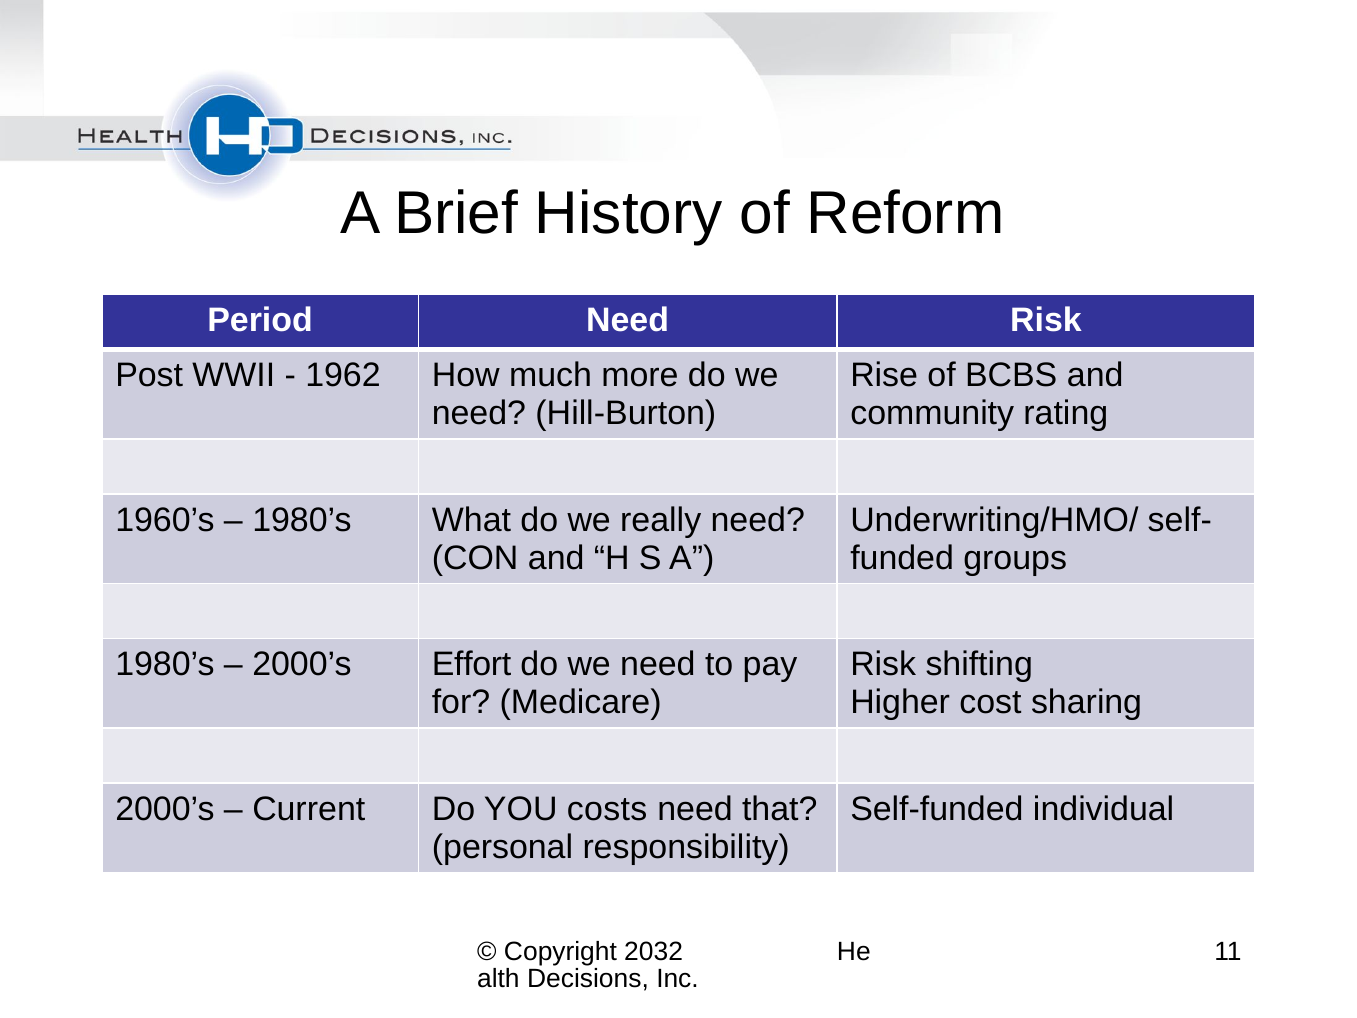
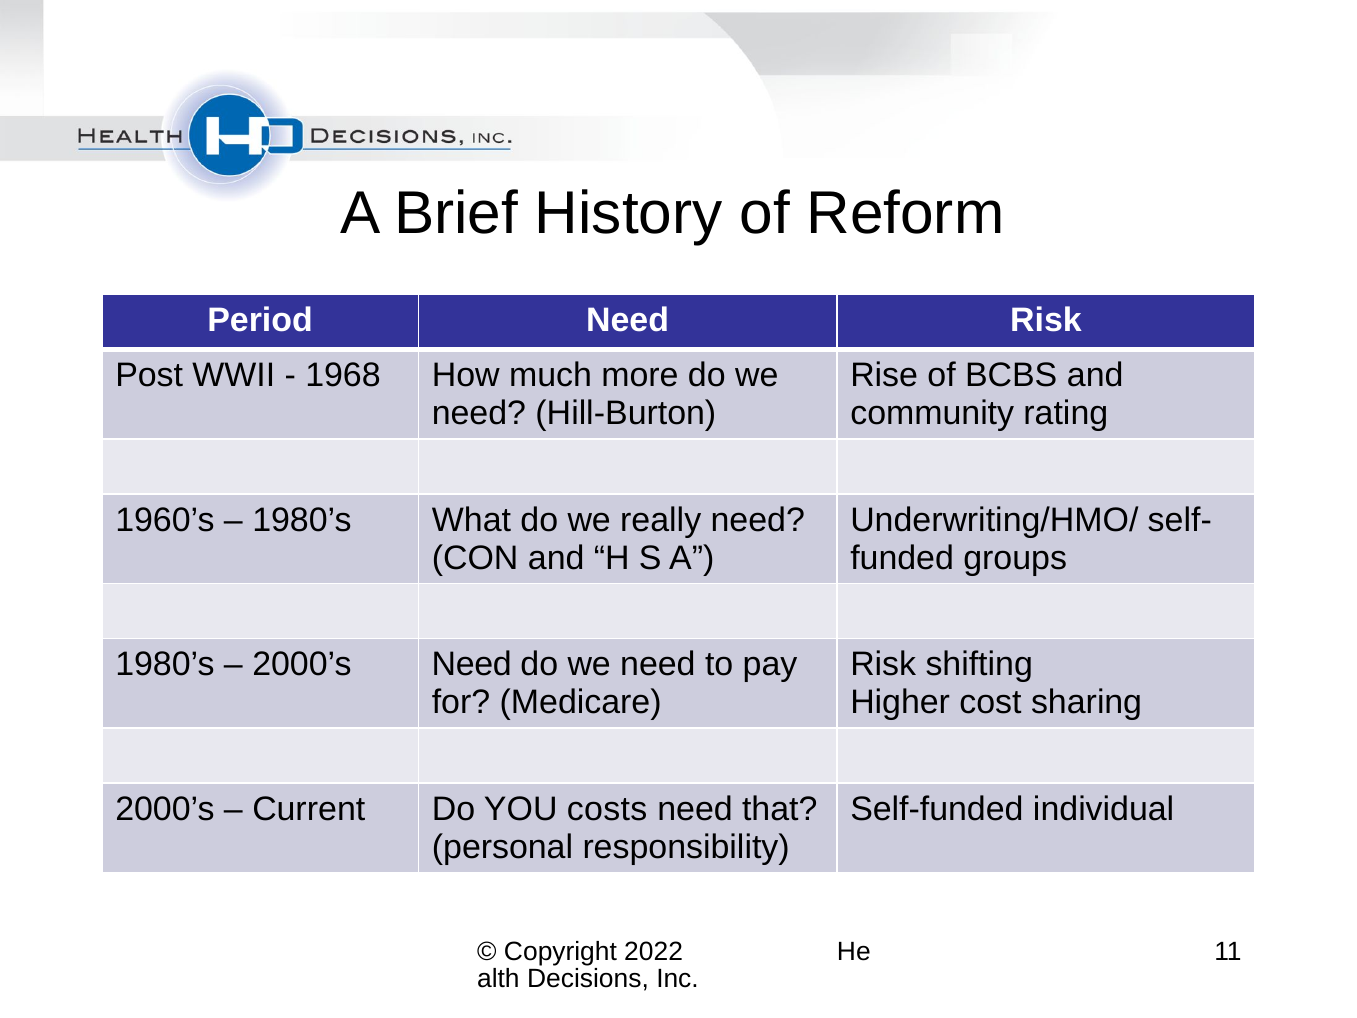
1962: 1962 -> 1968
2000’s Effort: Effort -> Need
2032: 2032 -> 2022
